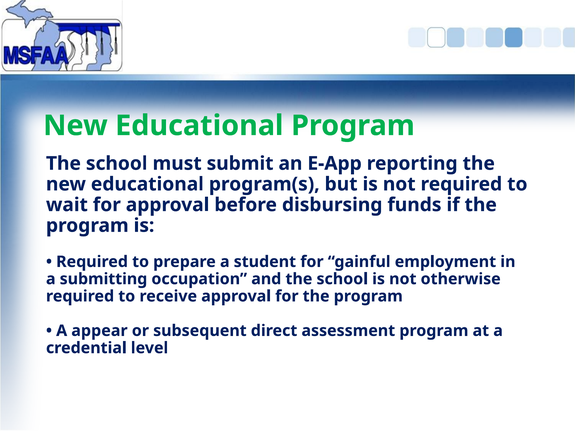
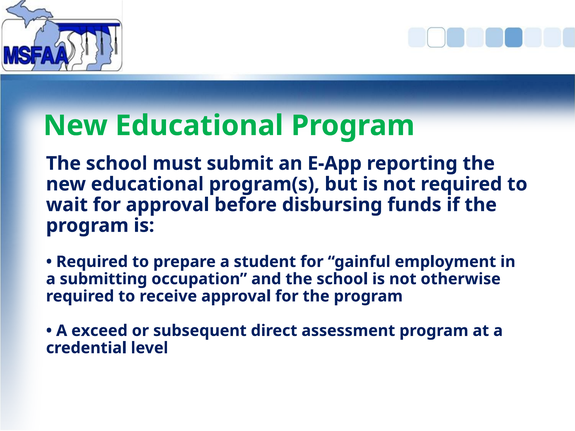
appear: appear -> exceed
